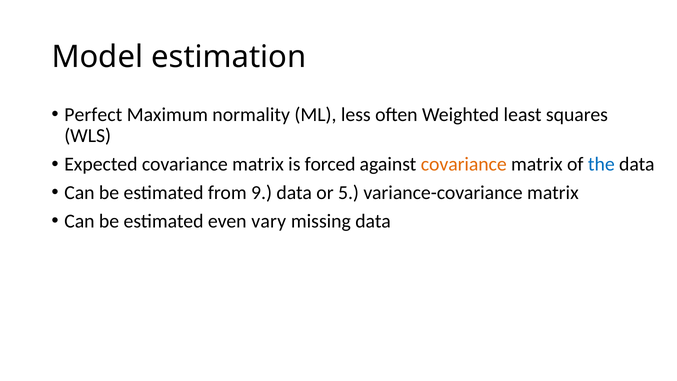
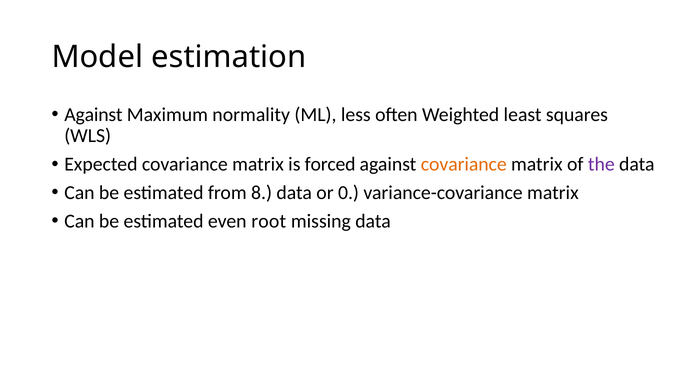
Perfect at (93, 114): Perfect -> Against
the colour: blue -> purple
9: 9 -> 8
5: 5 -> 0
vary: vary -> root
